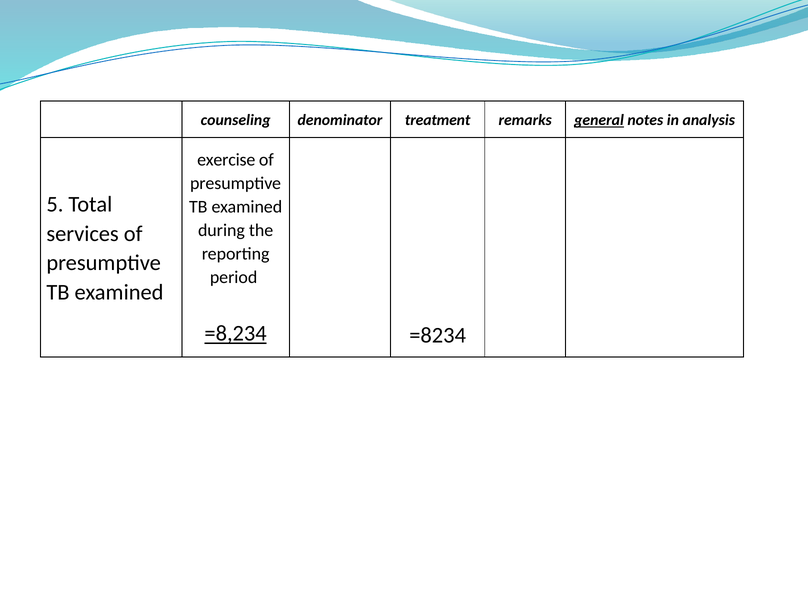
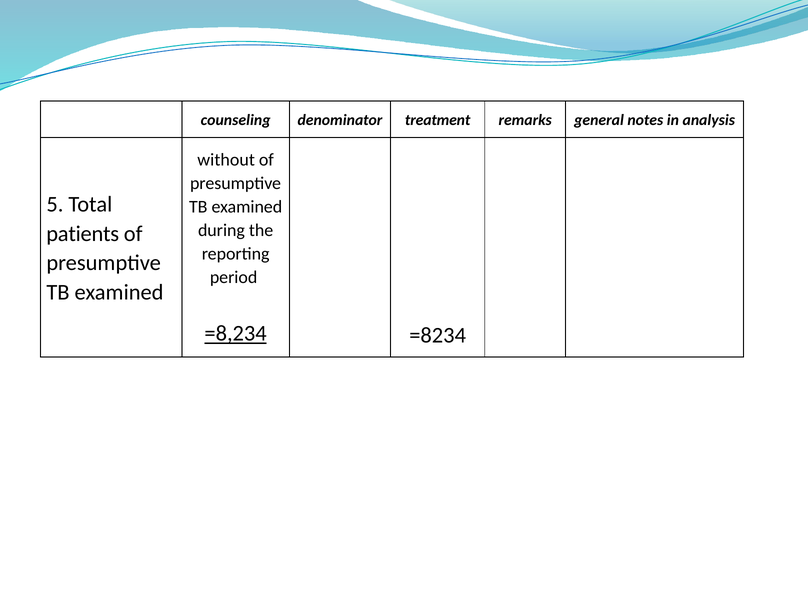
general underline: present -> none
exercise: exercise -> without
services: services -> patients
